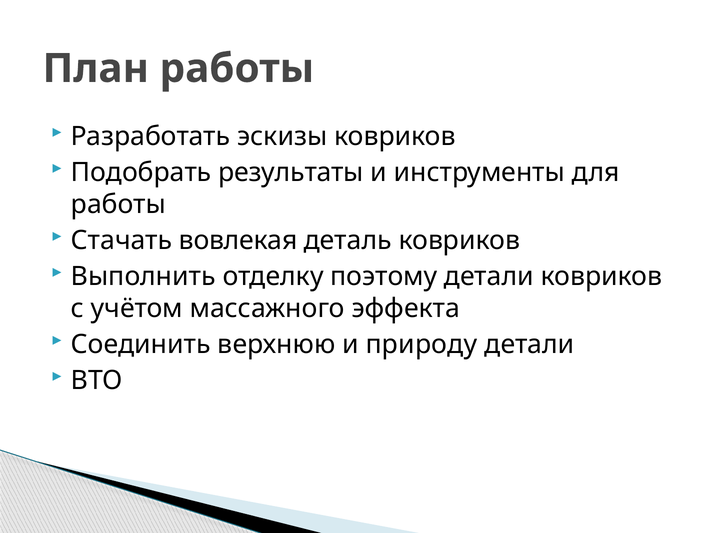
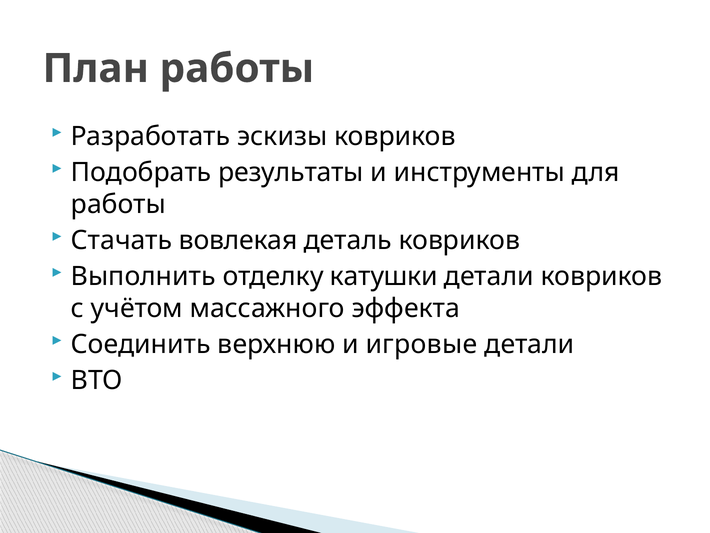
поэтому: поэтому -> катушки
природу: природу -> игровые
